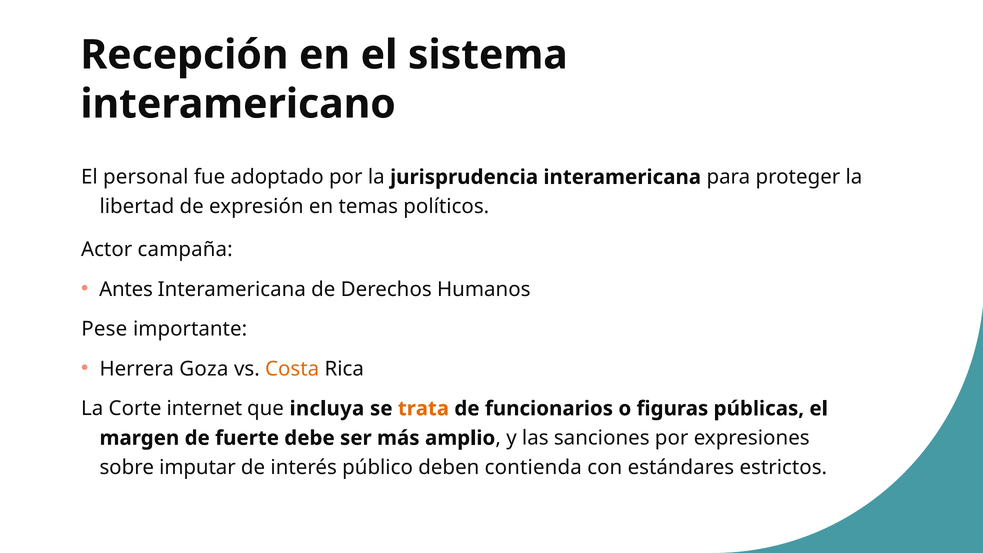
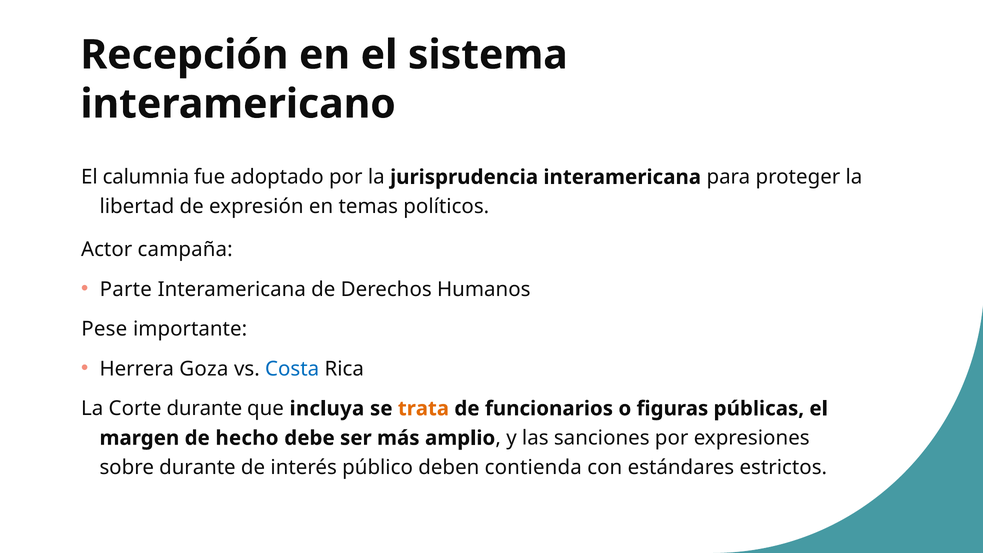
personal: personal -> calumnia
Antes: Antes -> Parte
Costa colour: orange -> blue
Corte internet: internet -> durante
fuerte: fuerte -> hecho
sobre imputar: imputar -> durante
